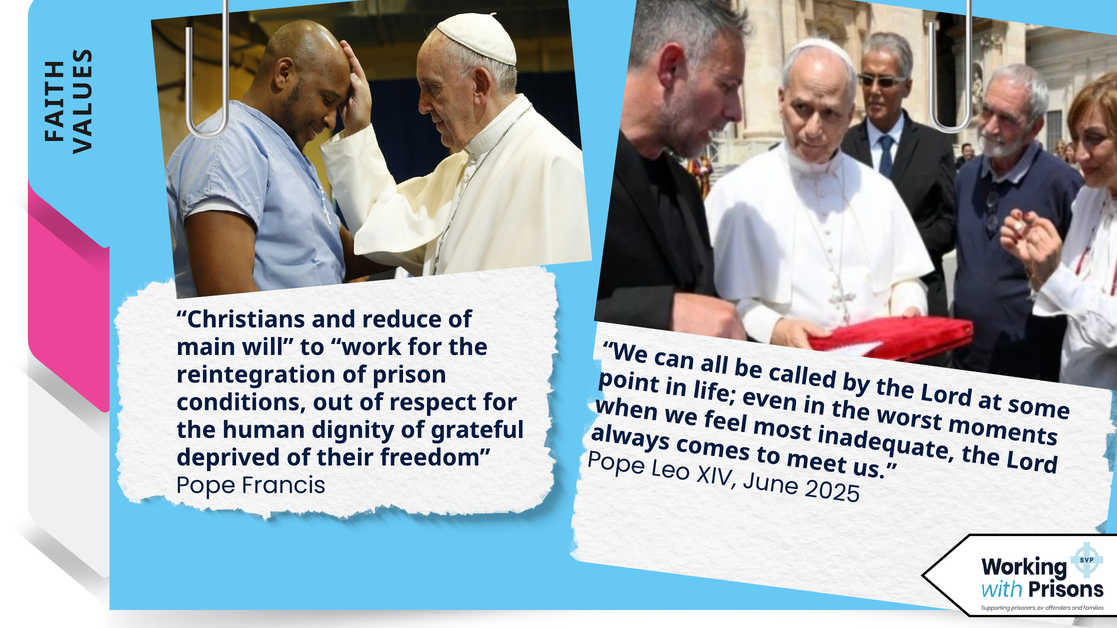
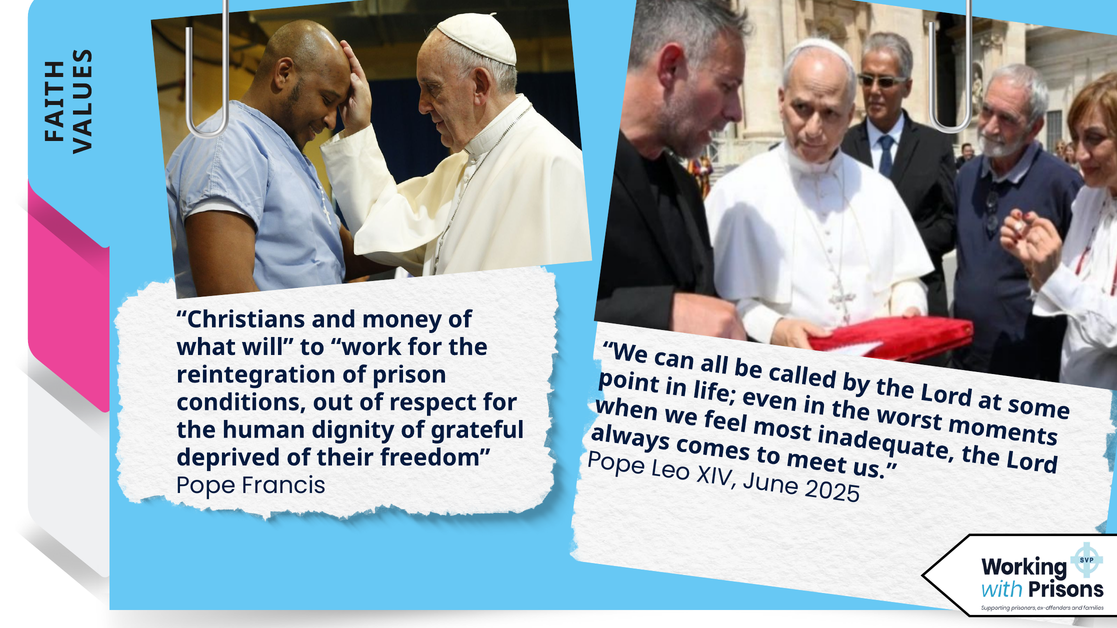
reduce: reduce -> money
main: main -> what
